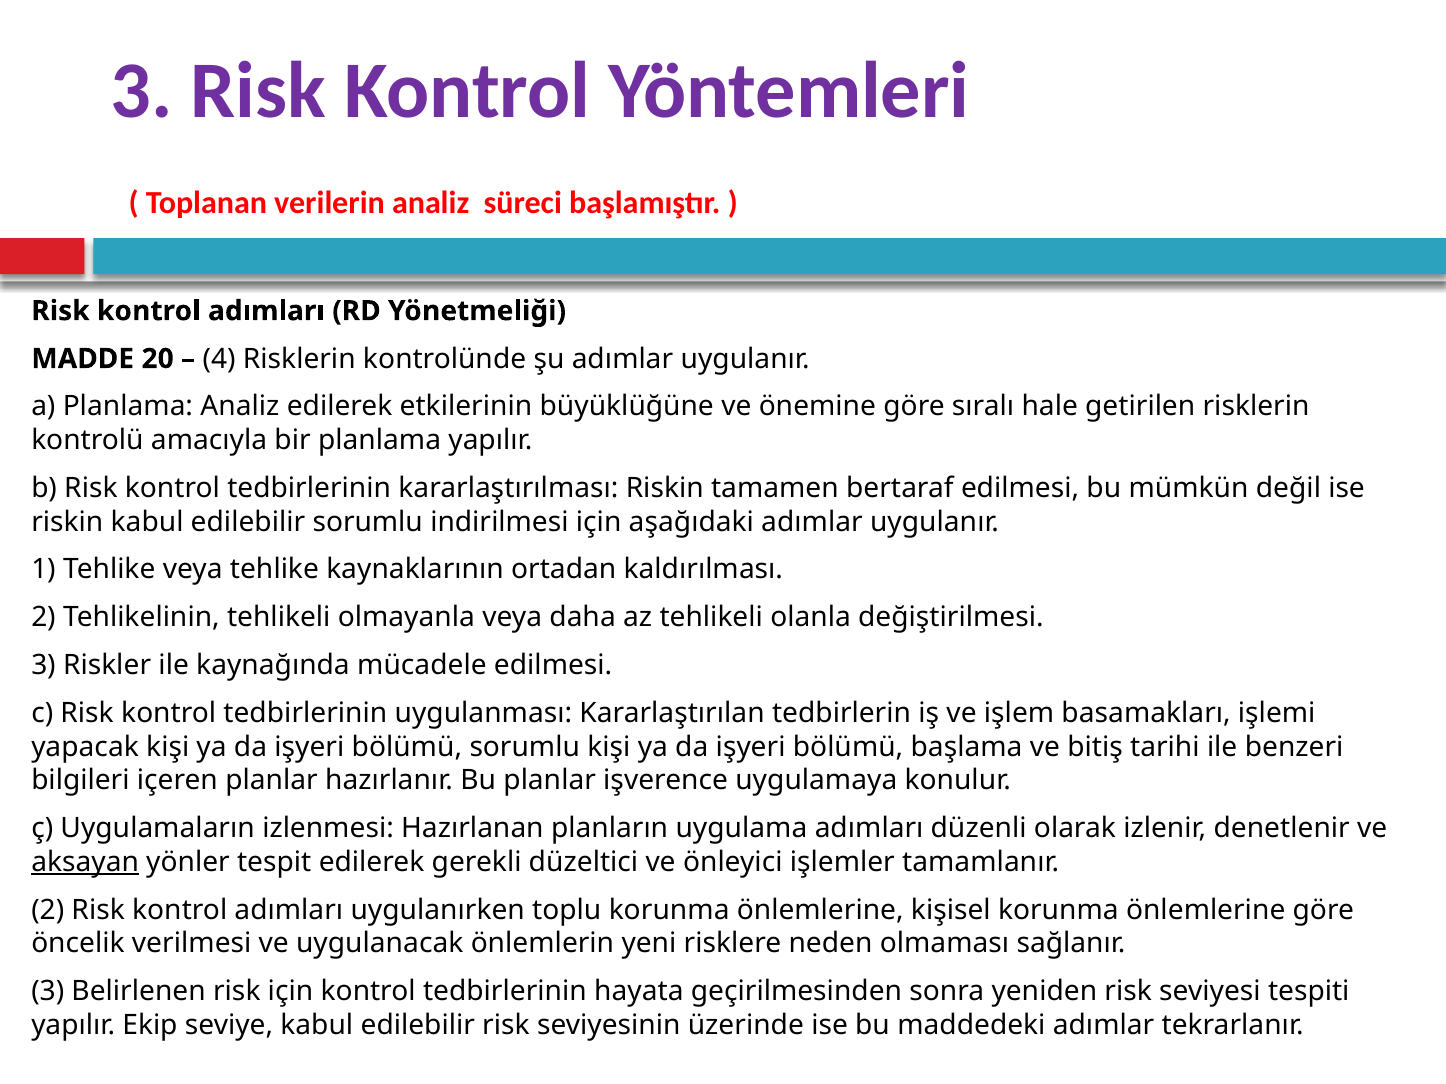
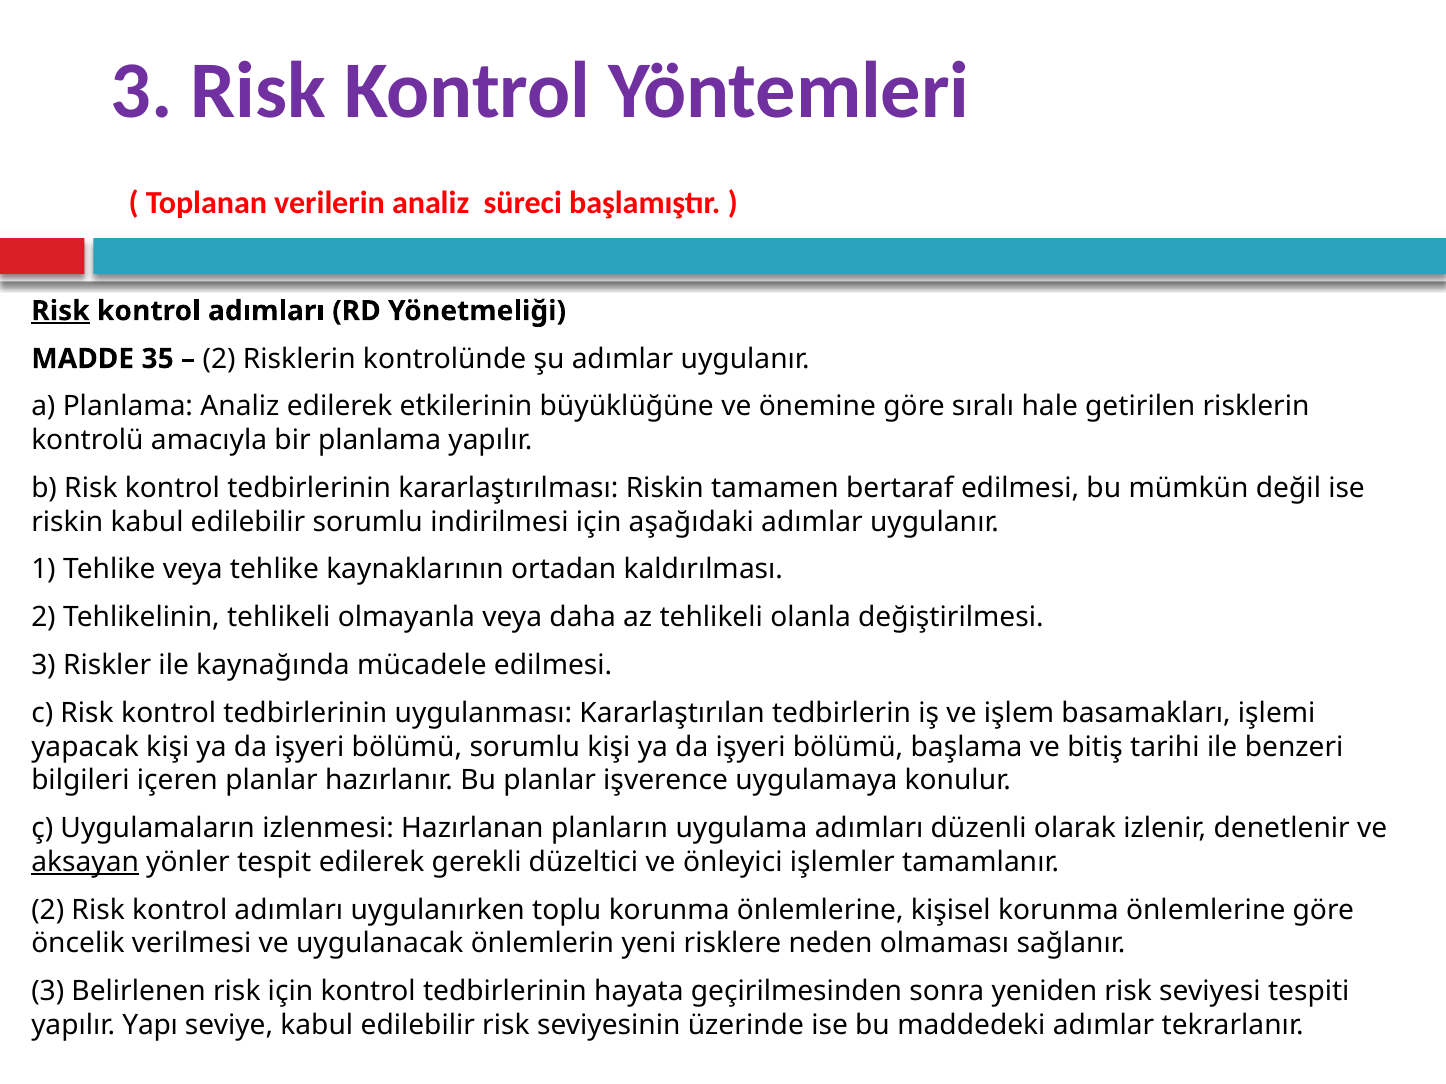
Risk at (60, 311) underline: none -> present
20: 20 -> 35
4 at (219, 359): 4 -> 2
Ekip: Ekip -> Yapı
